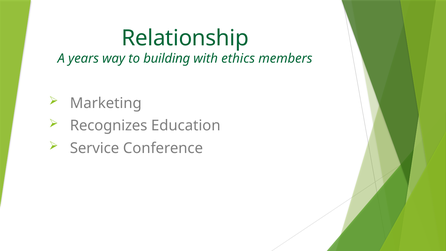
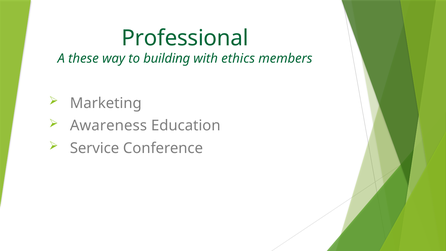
Relationship: Relationship -> Professional
years: years -> these
Recognizes: Recognizes -> Awareness
